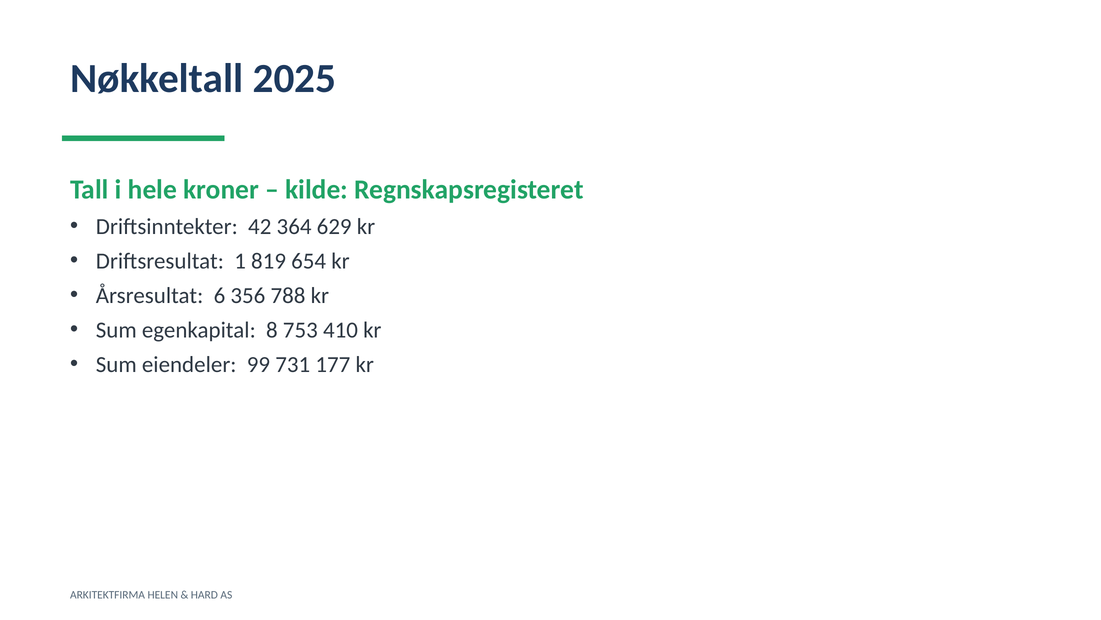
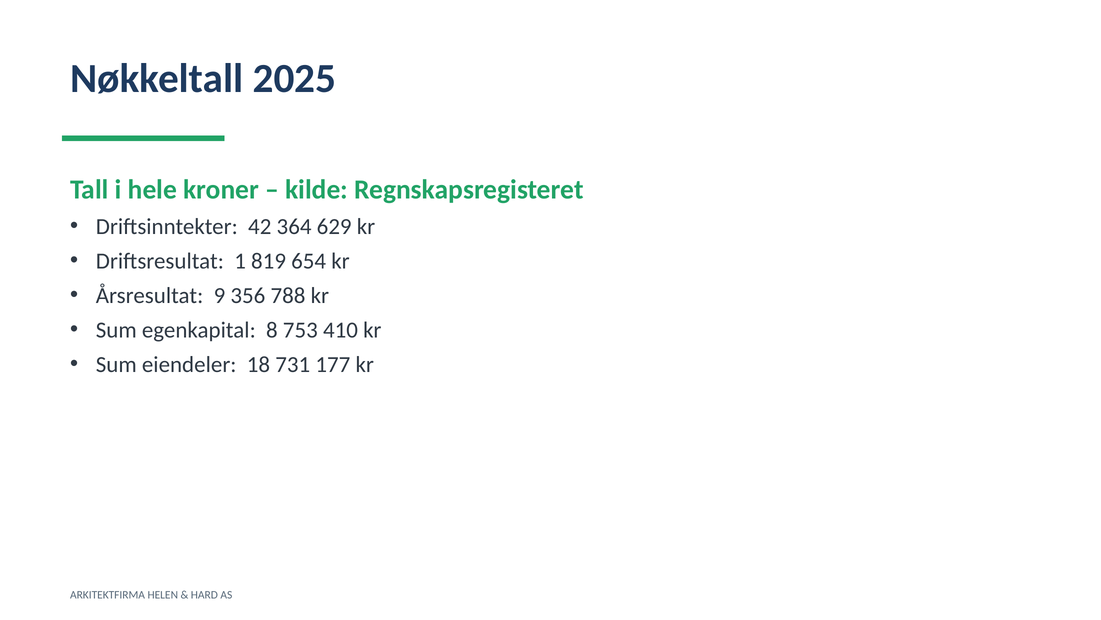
6: 6 -> 9
99: 99 -> 18
